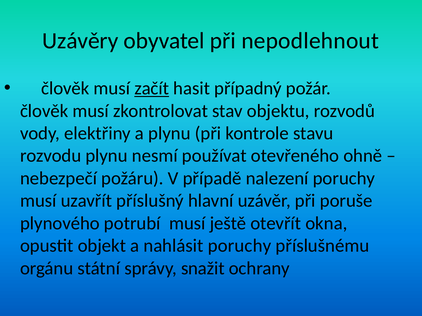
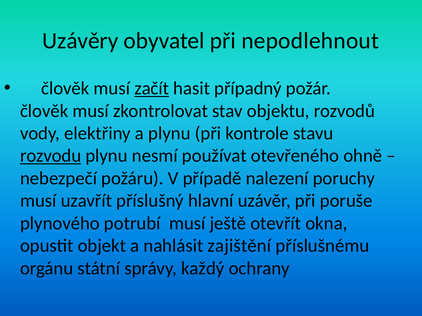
rozvodu underline: none -> present
nahlásit poruchy: poruchy -> zajištění
snažit: snažit -> každý
